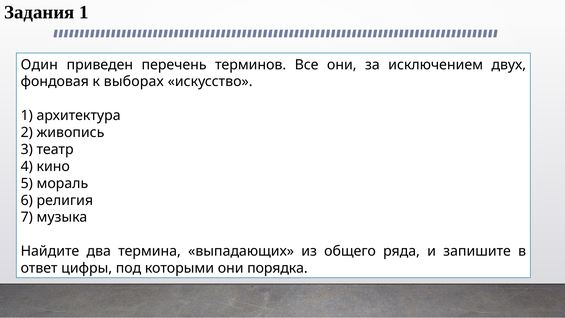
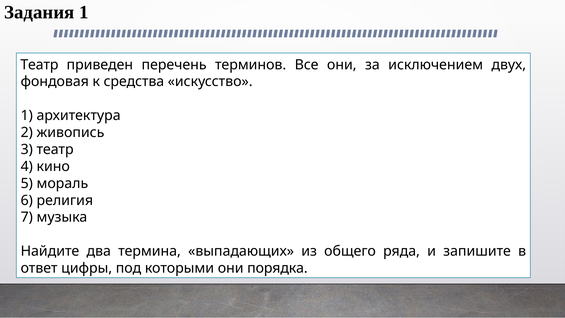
Один at (39, 65): Один -> Театр
выборах: выборах -> средства
